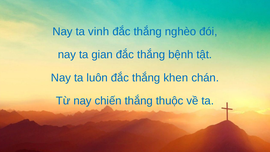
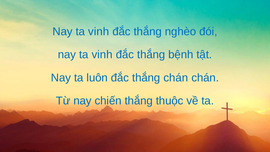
gian at (102, 55): gian -> vinh
thắng khen: khen -> chán
